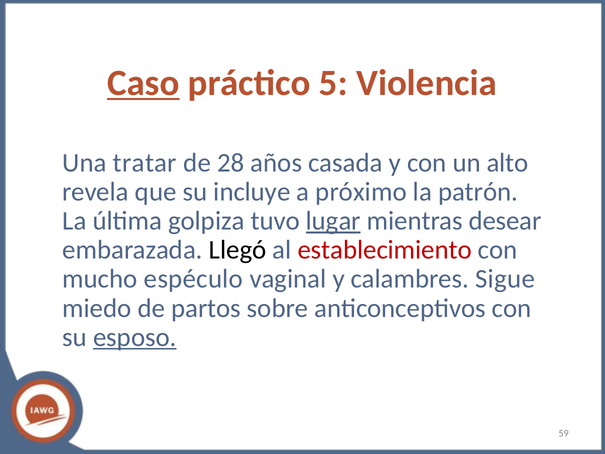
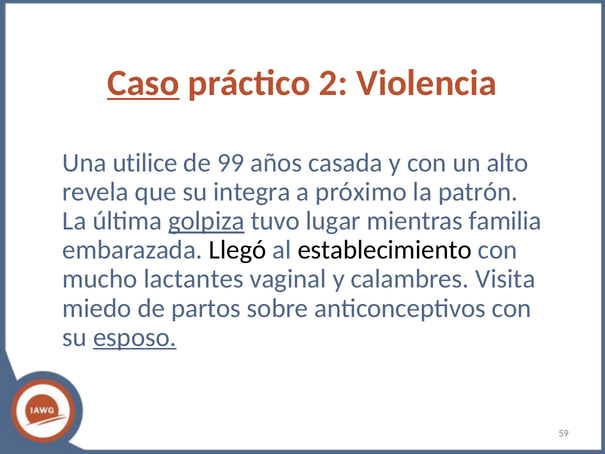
5: 5 -> 2
tratar: tratar -> utilice
28: 28 -> 99
incluye: incluye -> integra
golpiza underline: none -> present
lugar underline: present -> none
desear: desear -> familia
establecimiento colour: red -> black
espéculo: espéculo -> lactantes
Sigue: Sigue -> Visita
